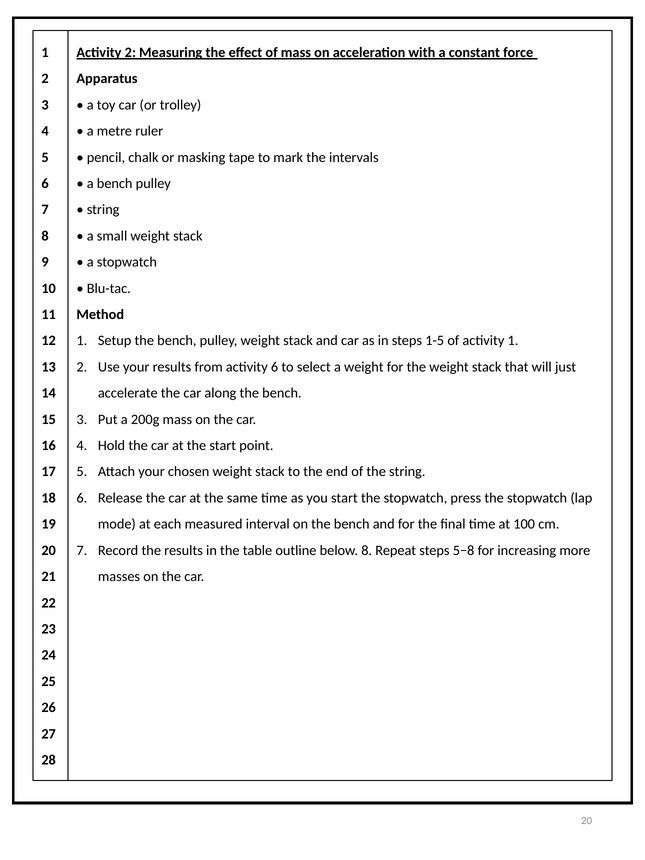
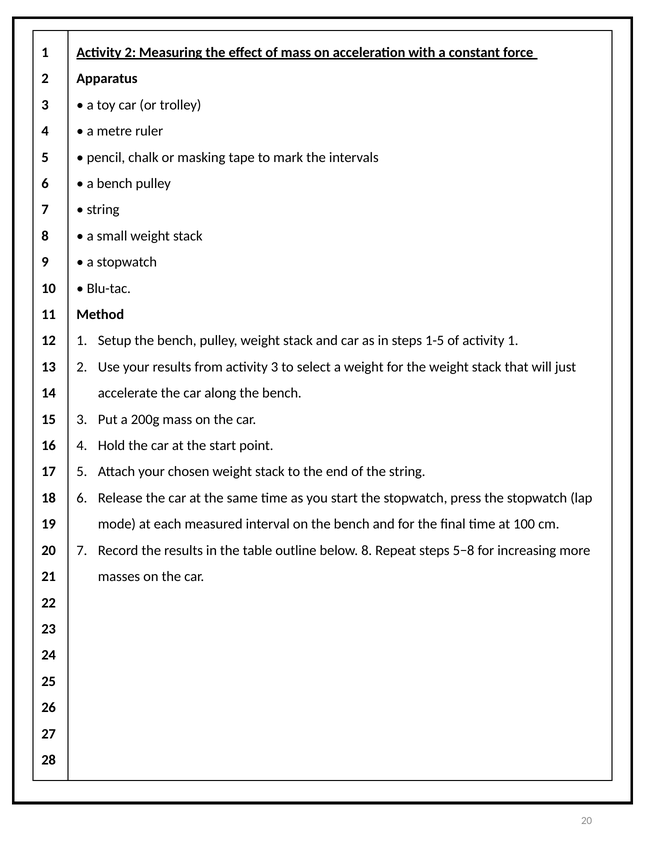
activity 6: 6 -> 3
